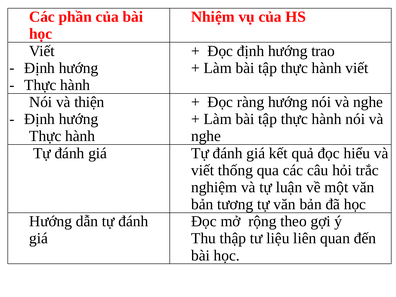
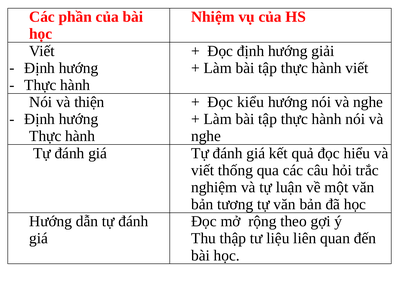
trao: trao -> giải
ràng: ràng -> kiểu
